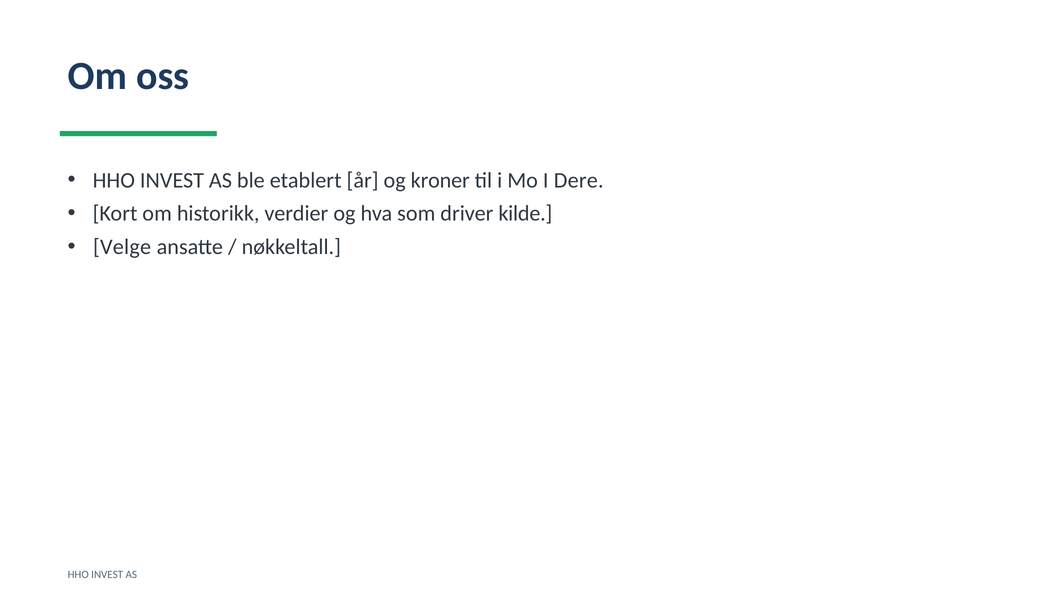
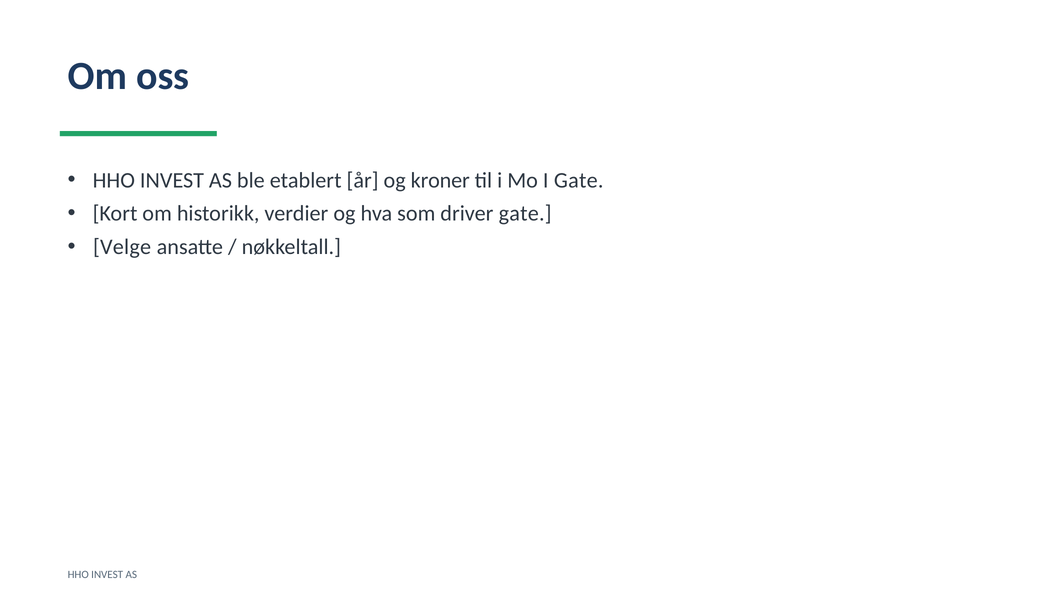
I Dere: Dere -> Gate
driver kilde: kilde -> gate
